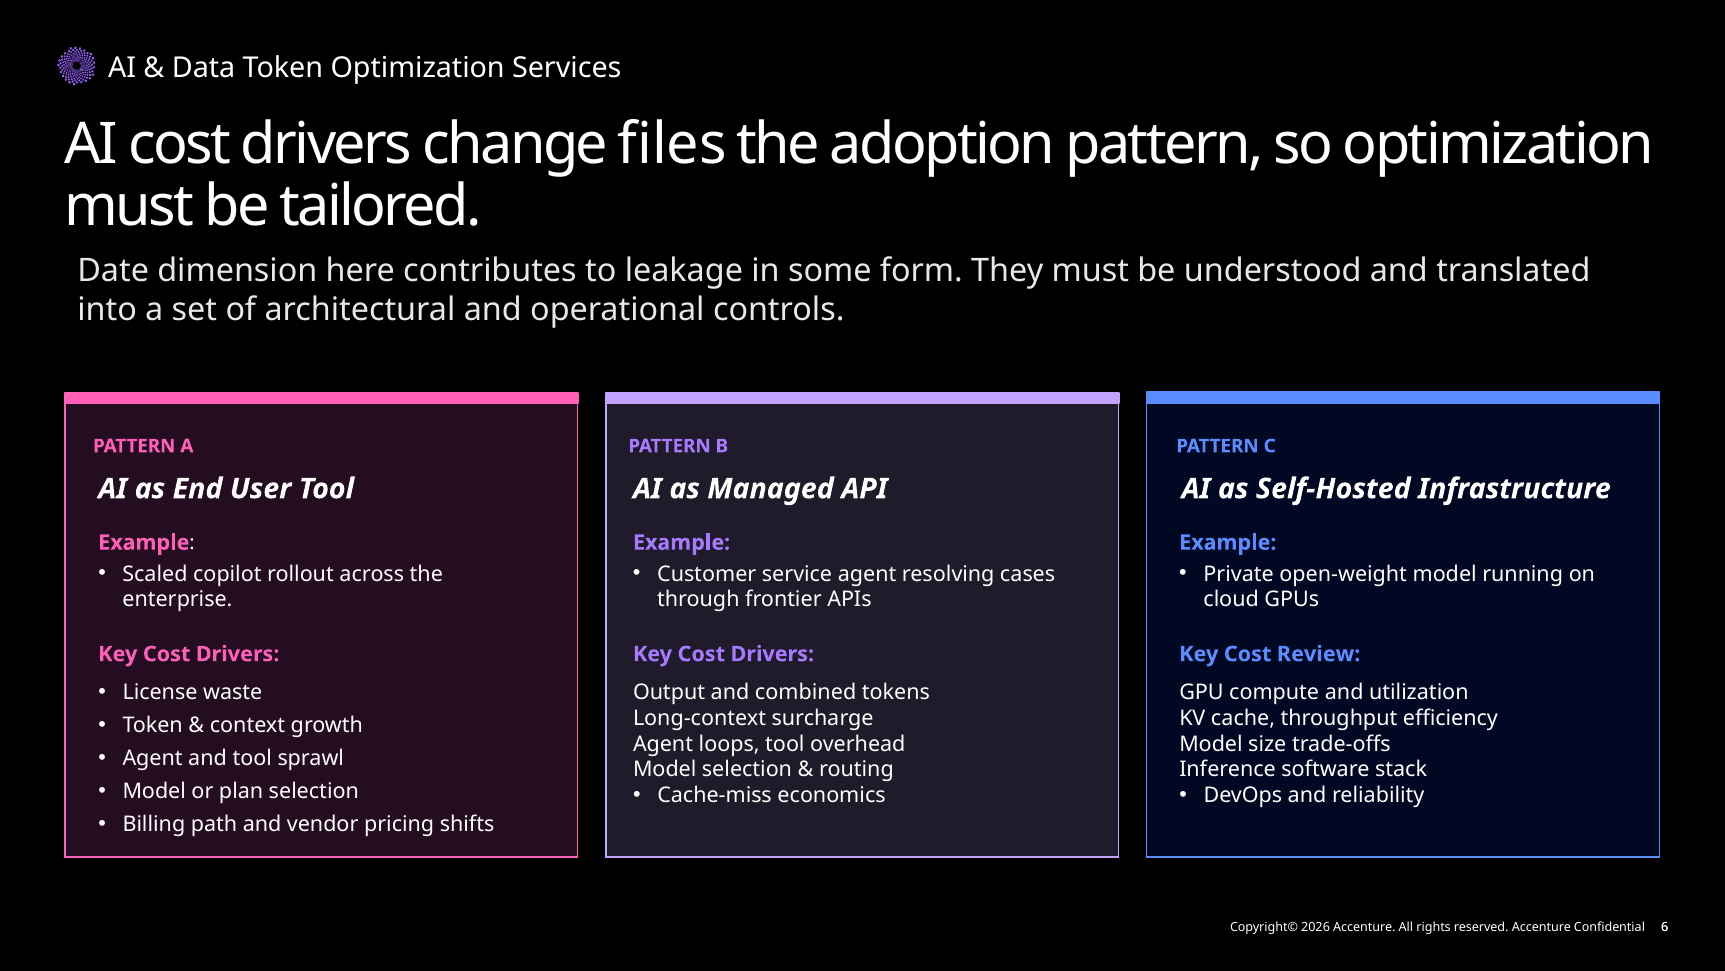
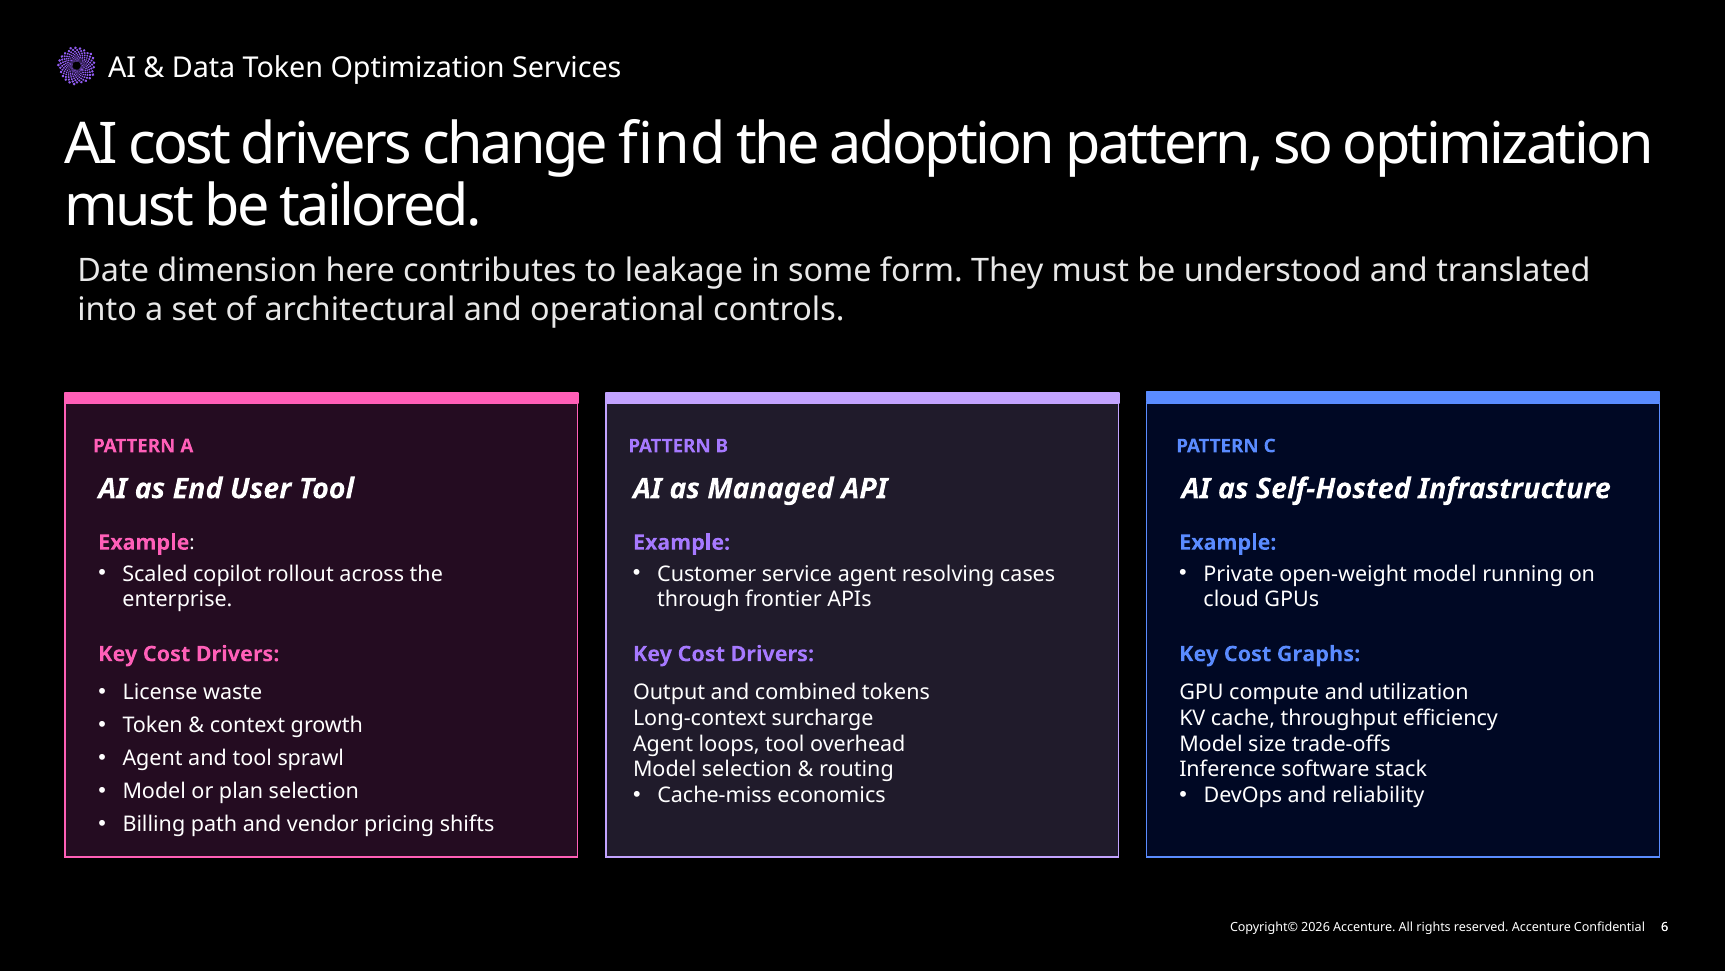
files: files -> find
Review: Review -> Graphs
